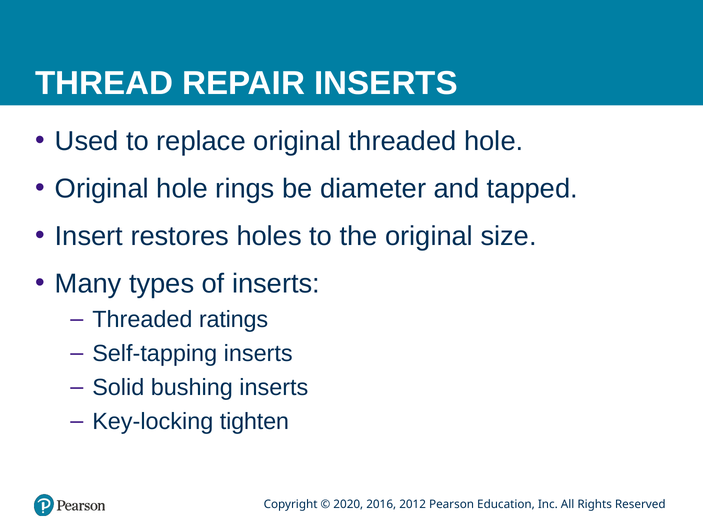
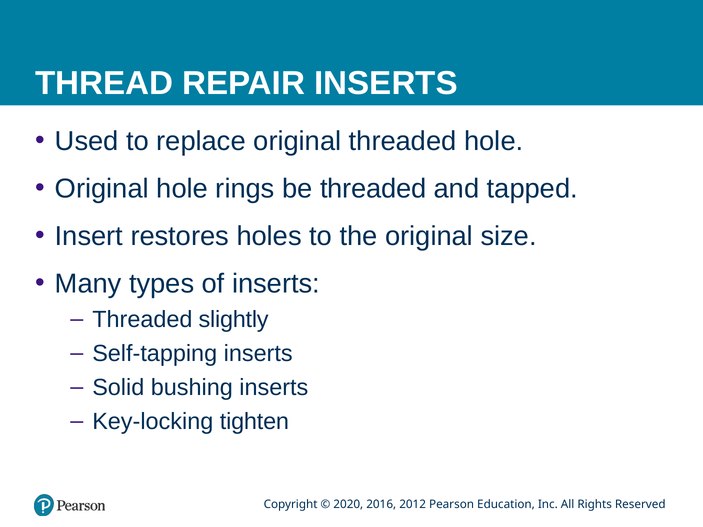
be diameter: diameter -> threaded
ratings: ratings -> slightly
